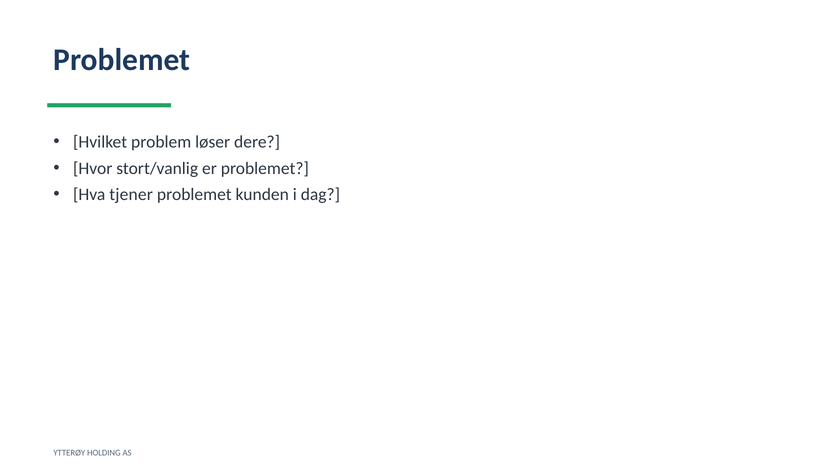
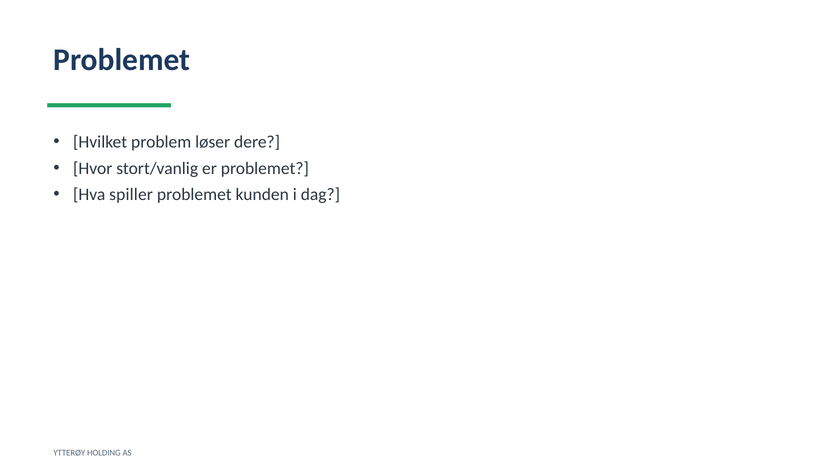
tjener: tjener -> spiller
